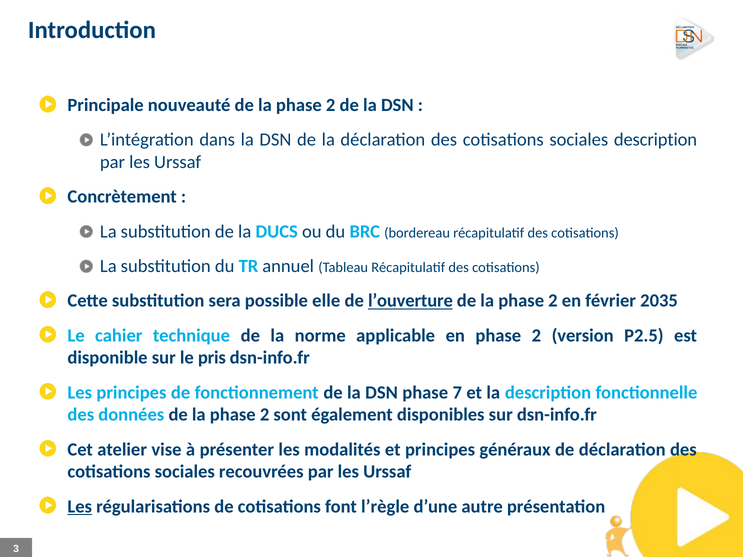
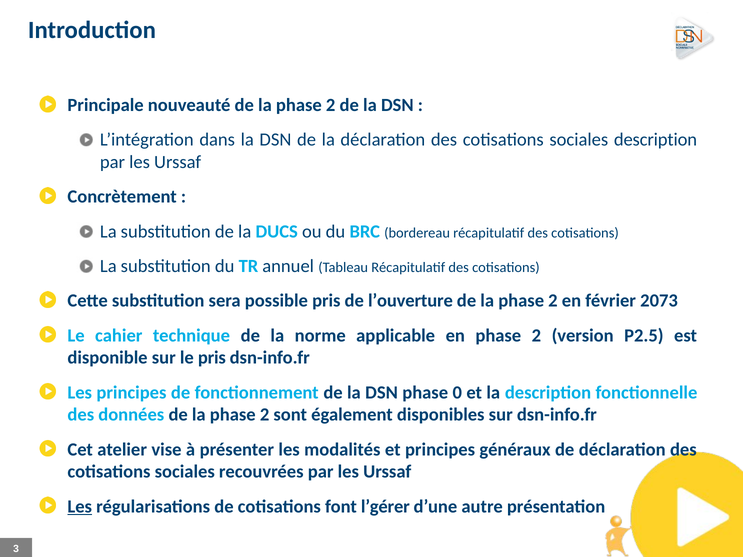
possible elle: elle -> pris
l’ouverture underline: present -> none
2035: 2035 -> 2073
7: 7 -> 0
l’règle: l’règle -> l’gérer
